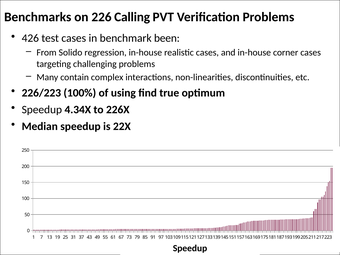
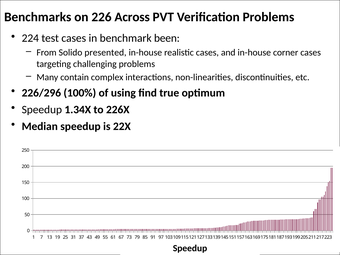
Calling: Calling -> Across
426: 426 -> 224
regression: regression -> presented
226/223: 226/223 -> 226/296
4.34X: 4.34X -> 1.34X
